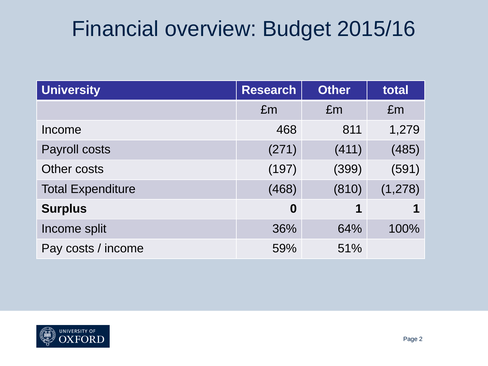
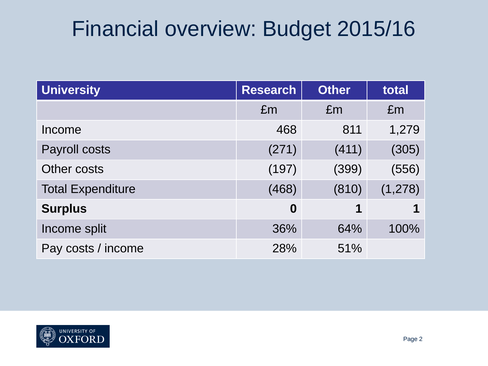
485: 485 -> 305
591: 591 -> 556
59%: 59% -> 28%
